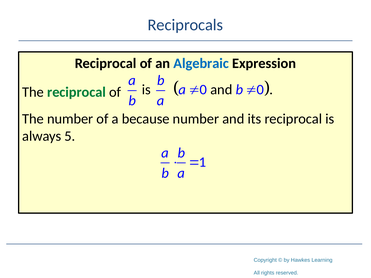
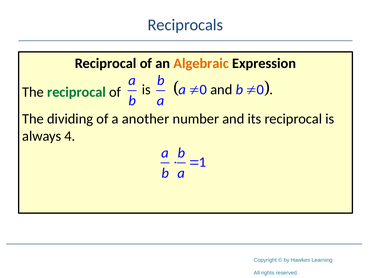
Algebraic colour: blue -> orange
The number: number -> dividing
because: because -> another
5: 5 -> 4
